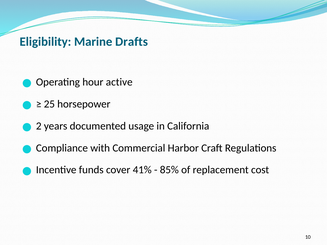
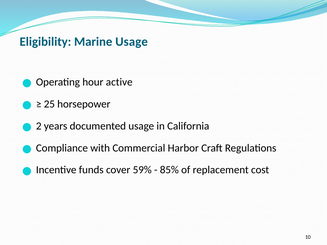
Marine Drafts: Drafts -> Usage
41%: 41% -> 59%
